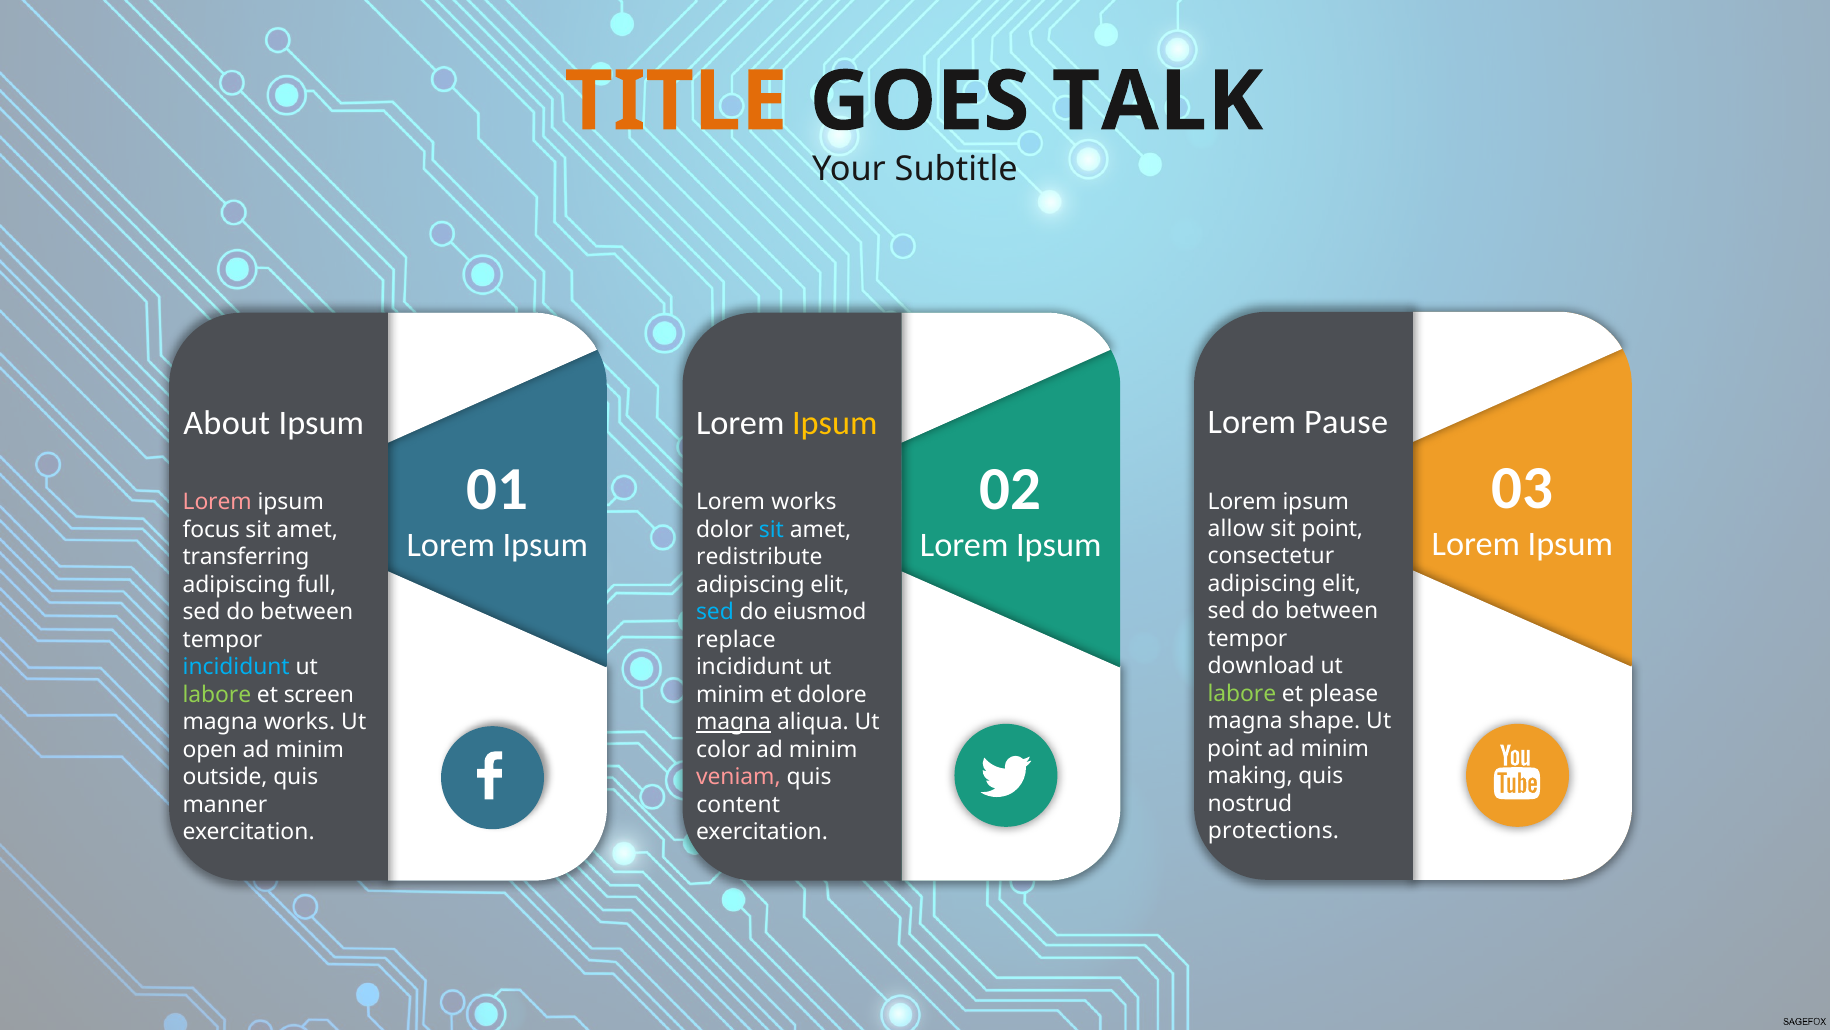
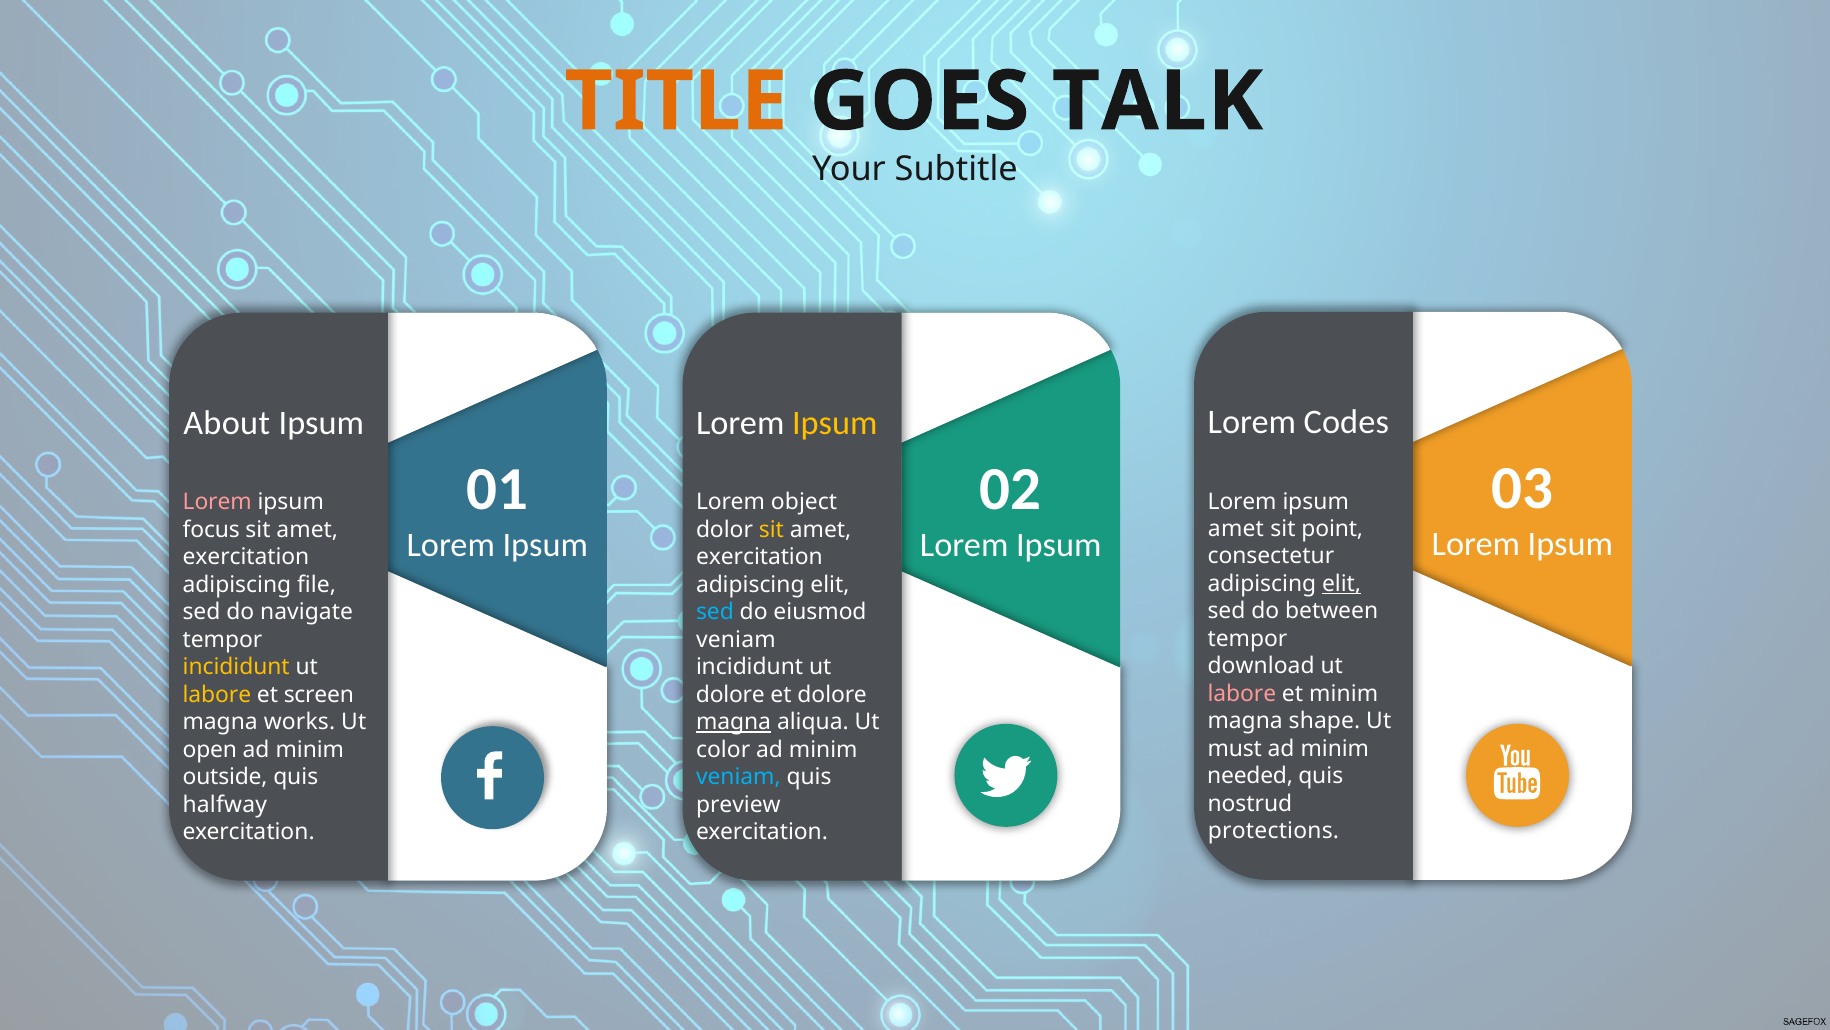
Pause: Pause -> Codes
Lorem works: works -> object
allow at (1236, 529): allow -> amet
sit at (771, 530) colour: light blue -> yellow
transferring at (246, 557): transferring -> exercitation
redistribute at (759, 557): redistribute -> exercitation
elit at (1342, 584) underline: none -> present
full: full -> file
between at (307, 612): between -> navigate
replace at (736, 639): replace -> veniam
incididunt at (236, 667) colour: light blue -> yellow
labore at (1242, 693) colour: light green -> pink
et please: please -> minim
labore at (217, 694) colour: light green -> yellow
minim at (730, 694): minim -> dolore
point at (1235, 748): point -> must
making: making -> needed
veniam at (738, 777) colour: pink -> light blue
manner: manner -> halfway
content: content -> preview
